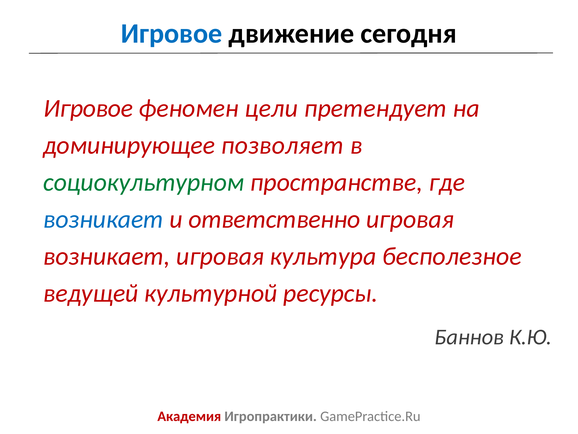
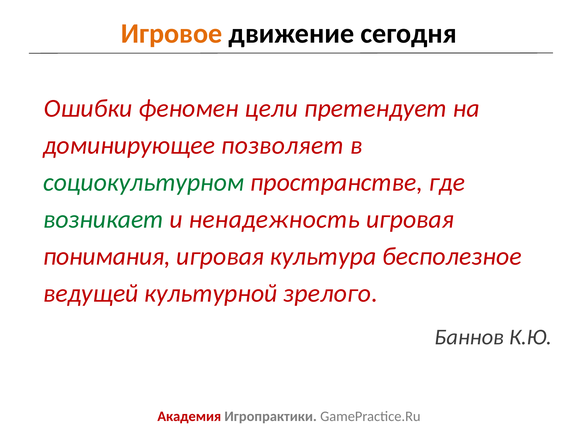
Игровое at (172, 34) colour: blue -> orange
Игровое at (88, 108): Игровое -> Ошибки
возникает at (103, 219) colour: blue -> green
ответственно: ответственно -> ненадежность
возникает at (107, 256): возникает -> понимания
ресурсы: ресурсы -> зрелого
